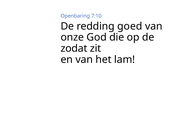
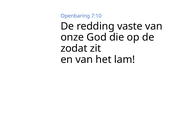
goed: goed -> vaste
